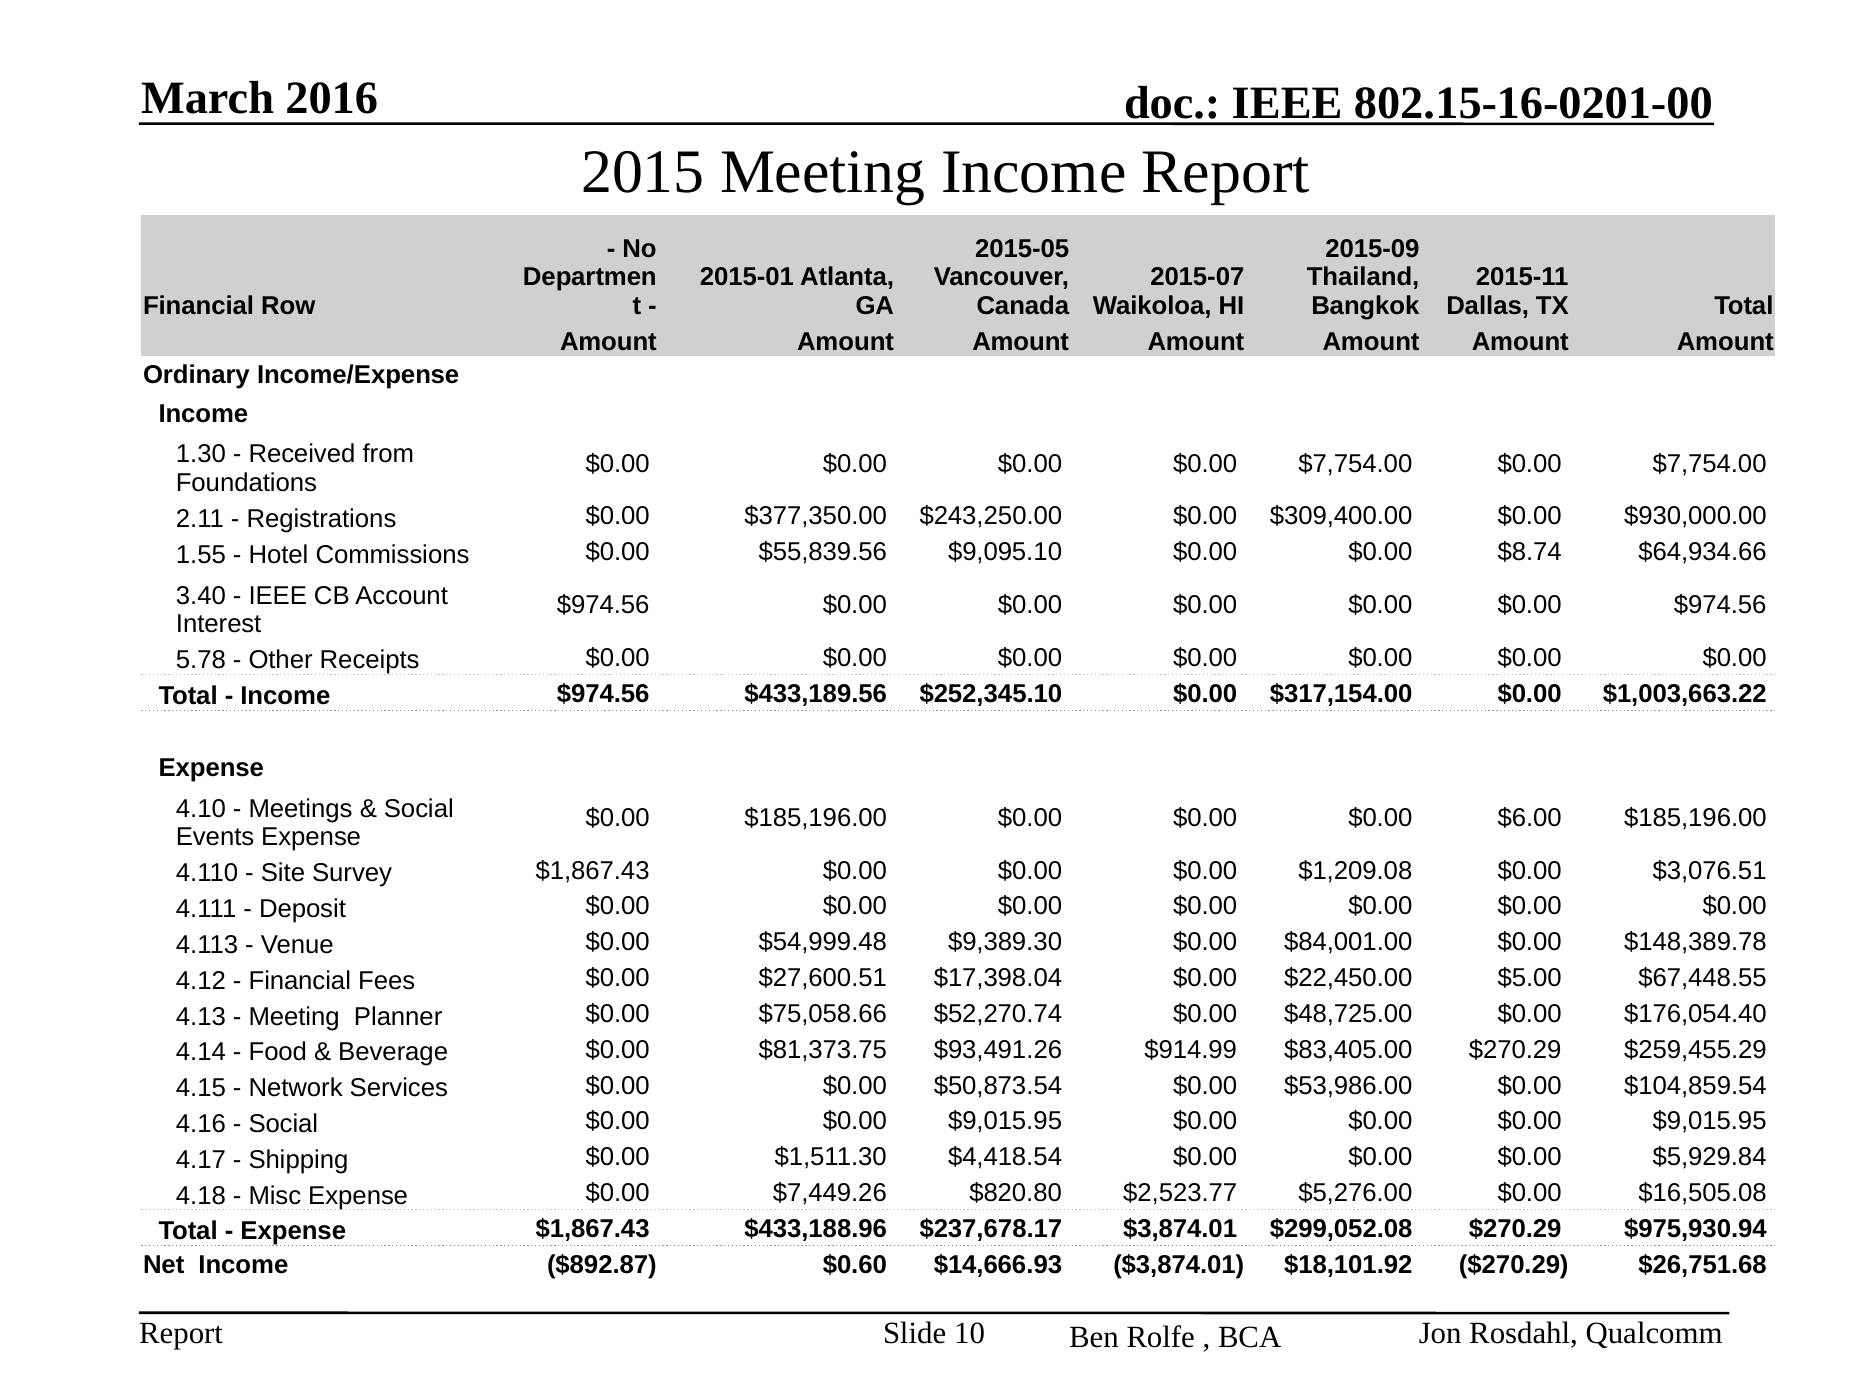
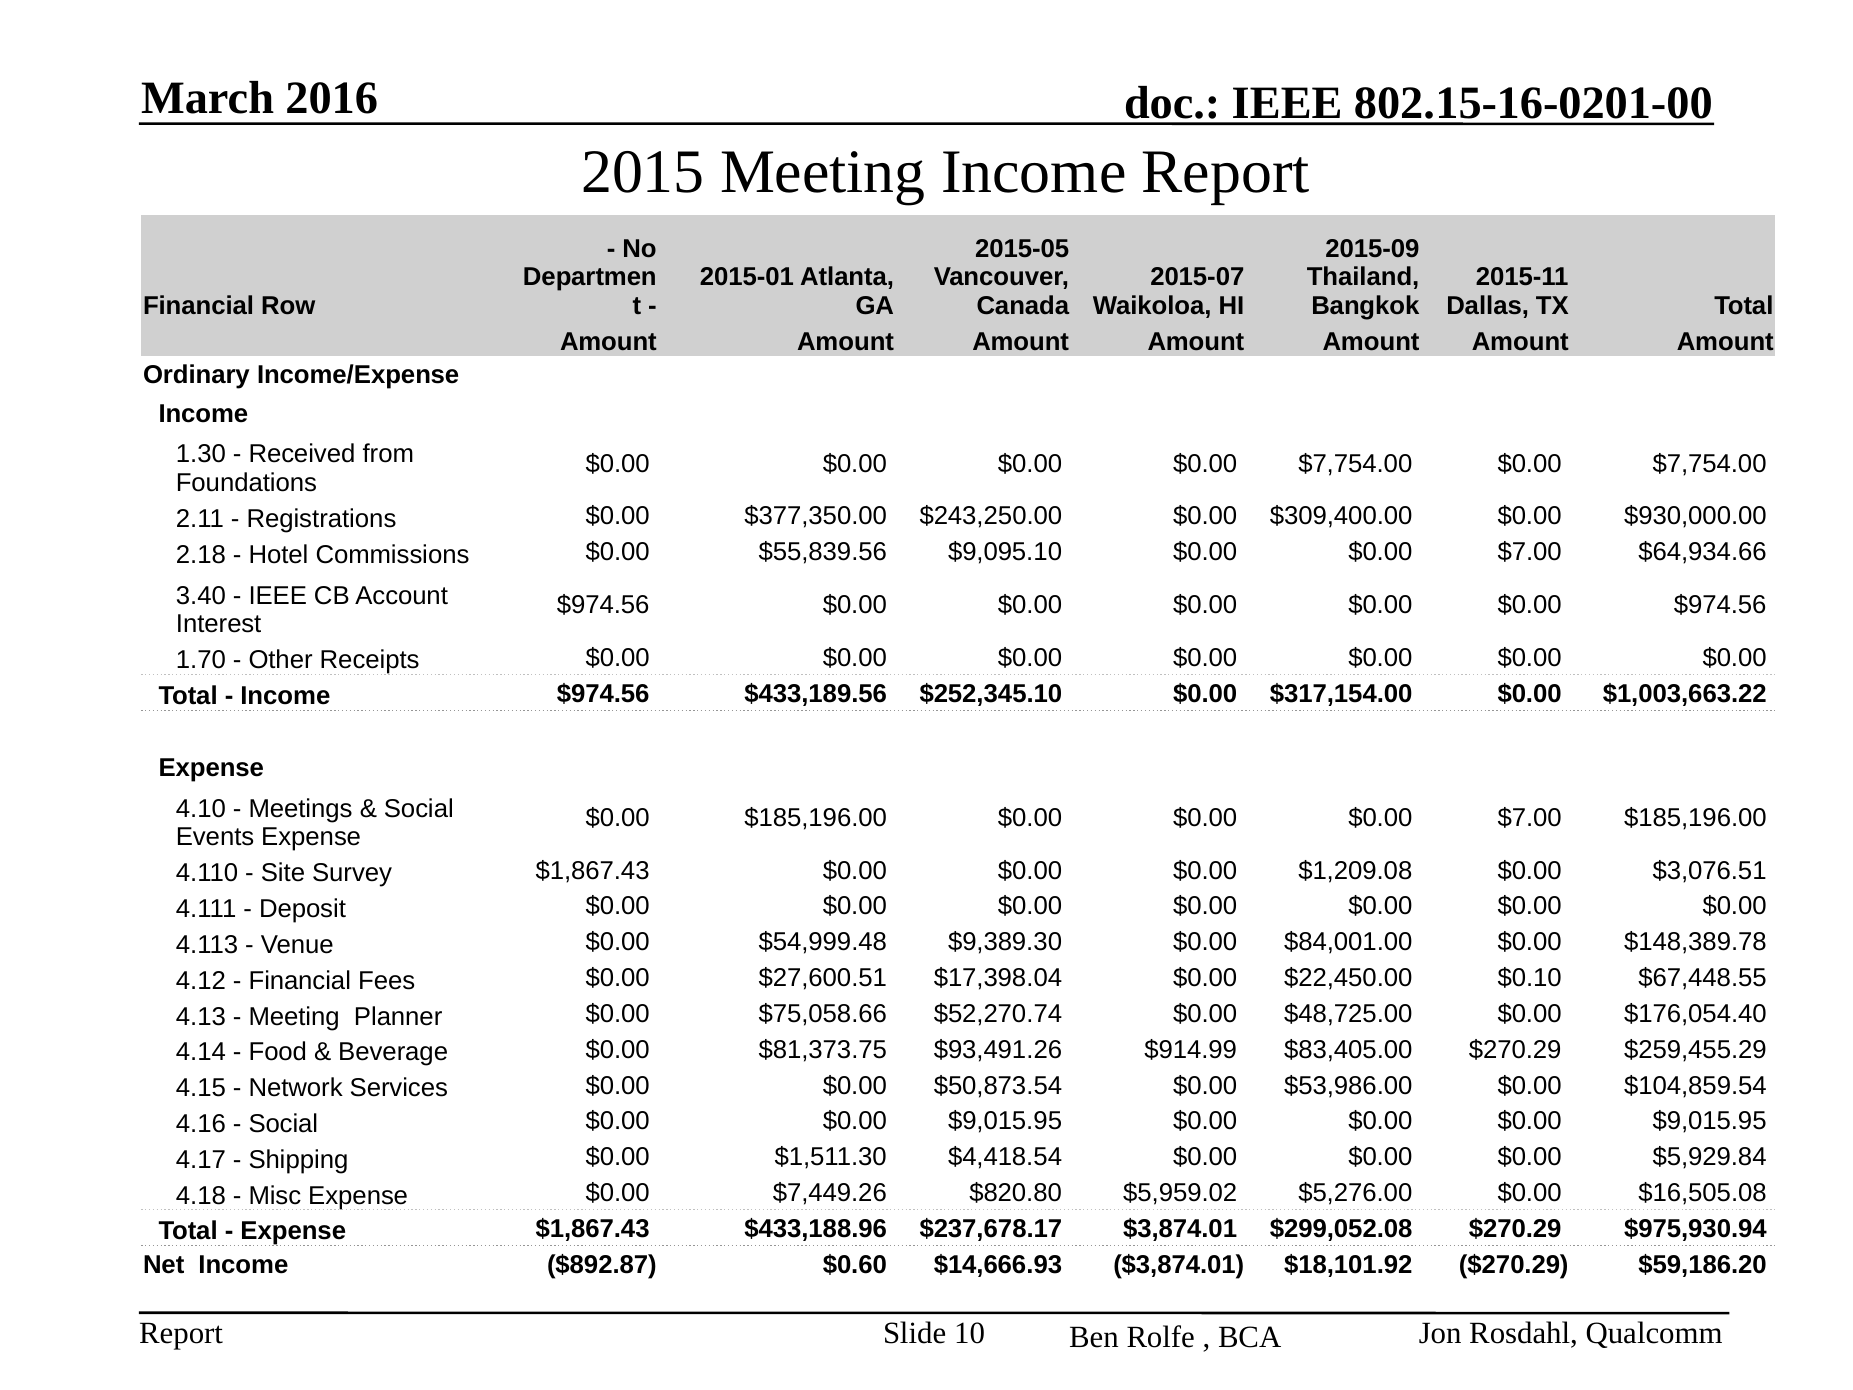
1.55: 1.55 -> 2.18
$9,095.10 $0.00 $0.00 $8.74: $8.74 -> $7.00
5.78: 5.78 -> 1.70
$0.00 $0.00 $0.00 $6.00: $6.00 -> $7.00
$5.00: $5.00 -> $0.10
$2,523.77: $2,523.77 -> $5,959.02
$26,751.68: $26,751.68 -> $59,186.20
